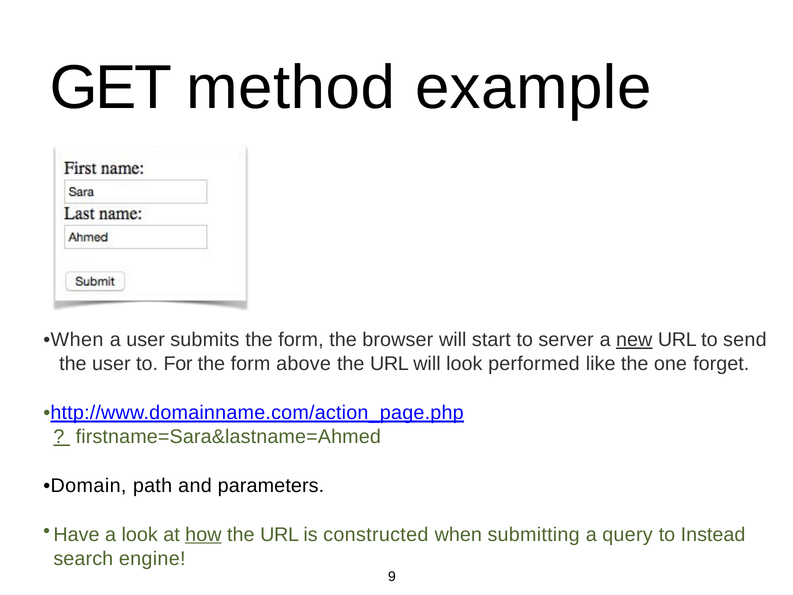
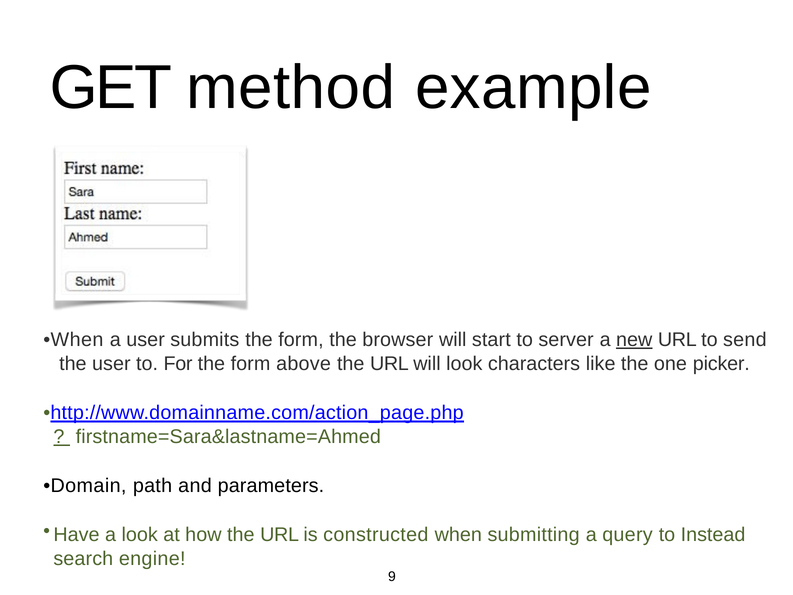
performed: performed -> characters
forget: forget -> picker
how underline: present -> none
